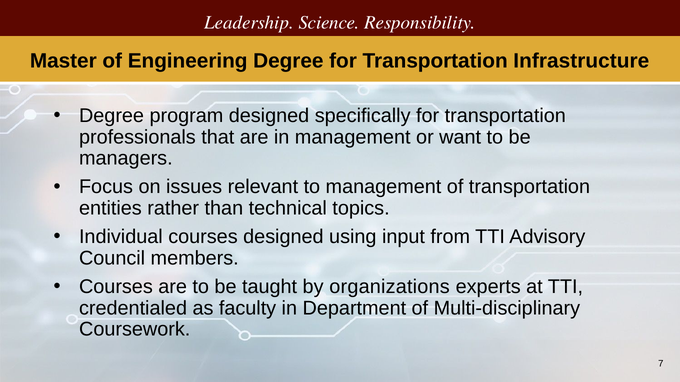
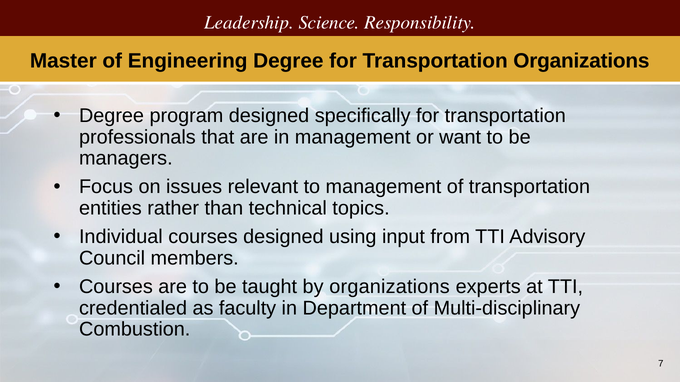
Transportation Infrastructure: Infrastructure -> Organizations
Coursework: Coursework -> Combustion
